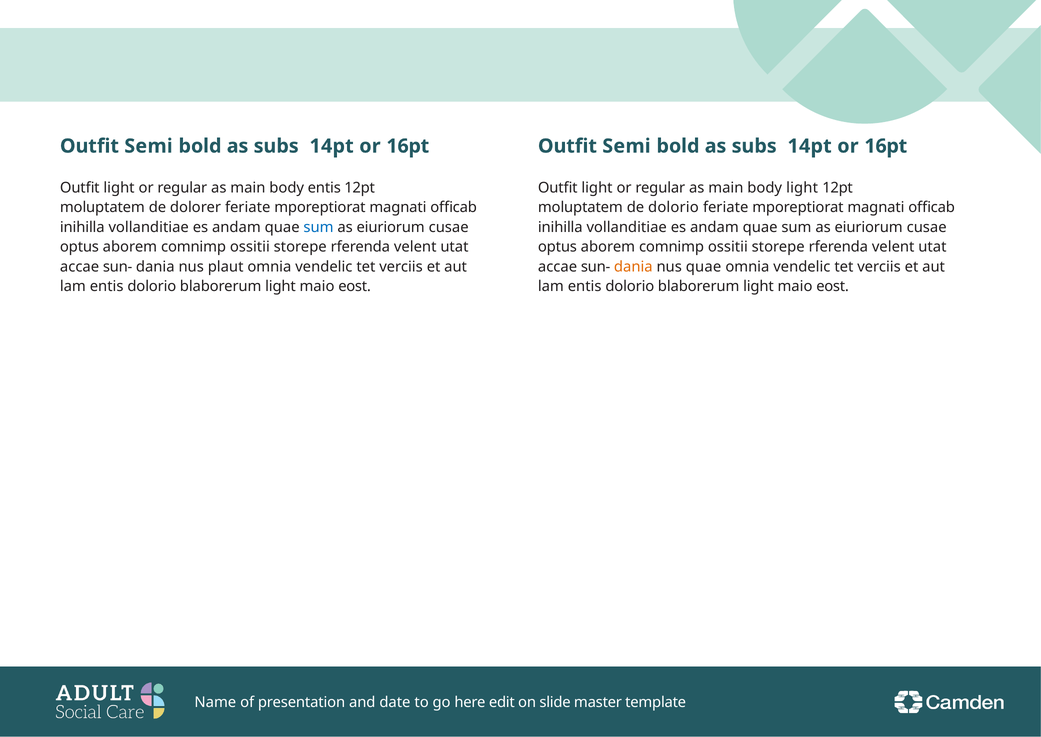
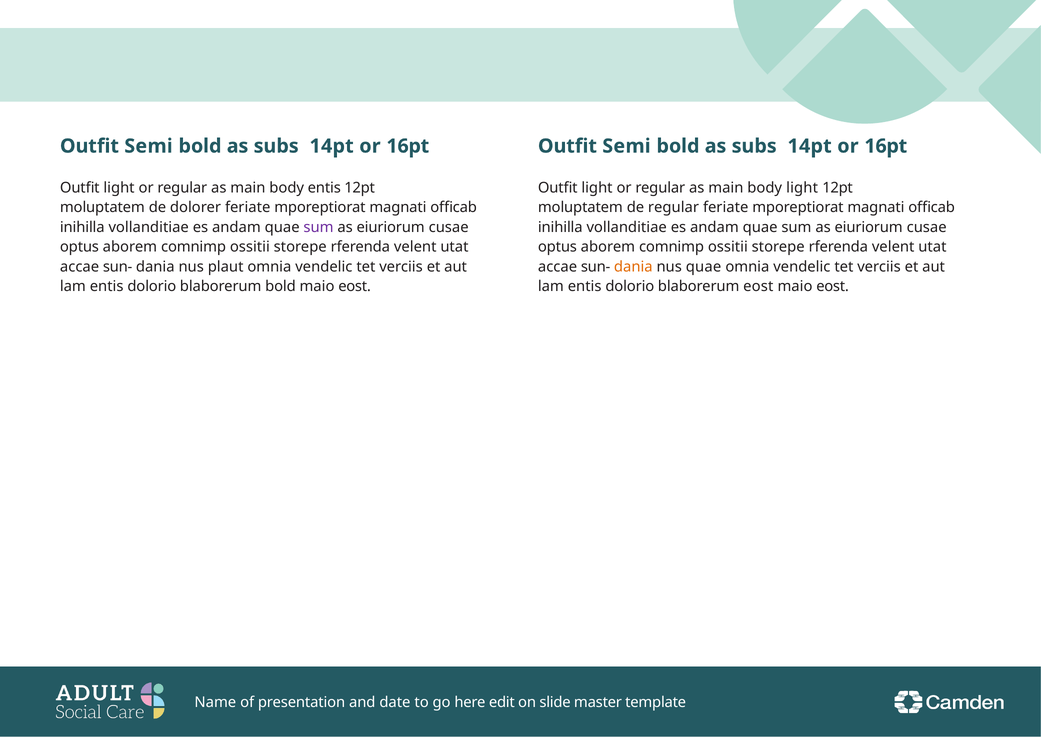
de dolorio: dolorio -> regular
sum at (318, 227) colour: blue -> purple
light at (280, 286): light -> bold
light at (758, 286): light -> eost
